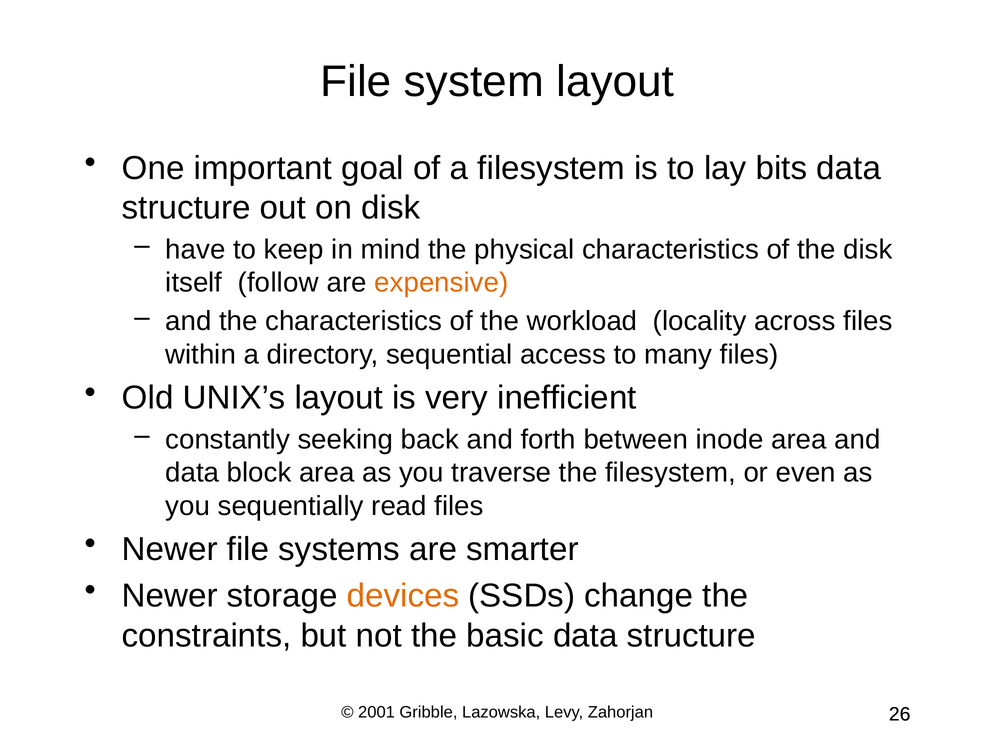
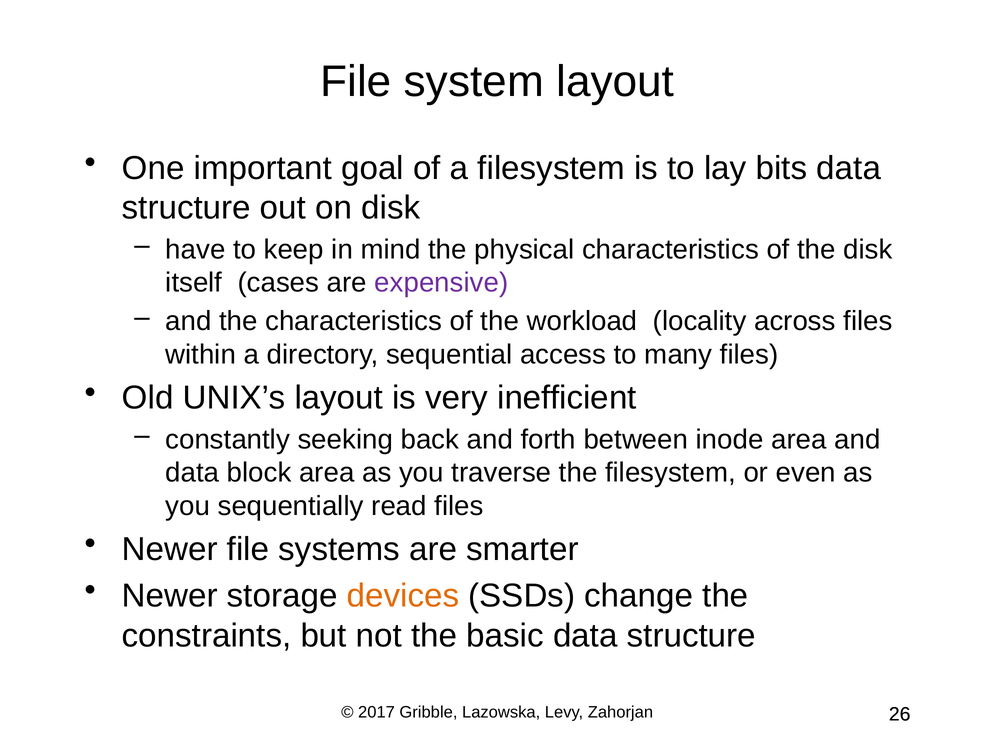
follow: follow -> cases
expensive colour: orange -> purple
2001: 2001 -> 2017
